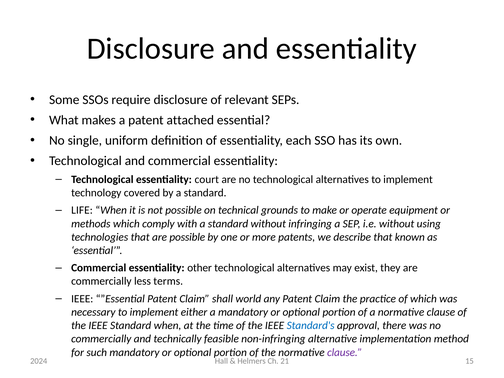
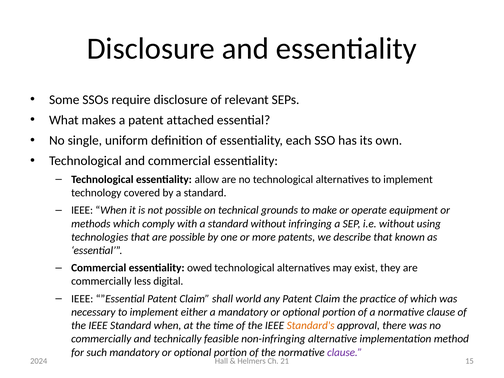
court: court -> allow
LIFE at (82, 210): LIFE -> IEEE
other: other -> owed
terms: terms -> digital
Standard's colour: blue -> orange
